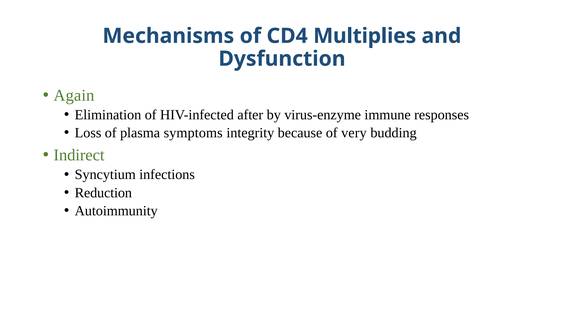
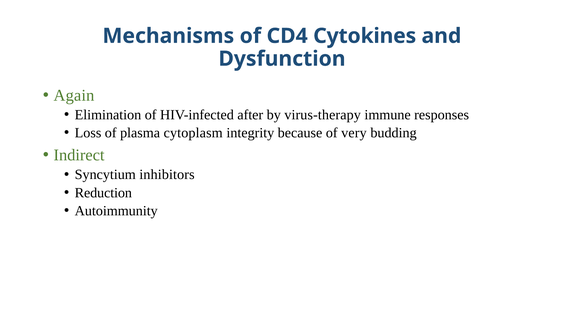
Multiplies: Multiplies -> Cytokines
virus-enzyme: virus-enzyme -> virus-therapy
symptoms: symptoms -> cytoplasm
infections: infections -> inhibitors
